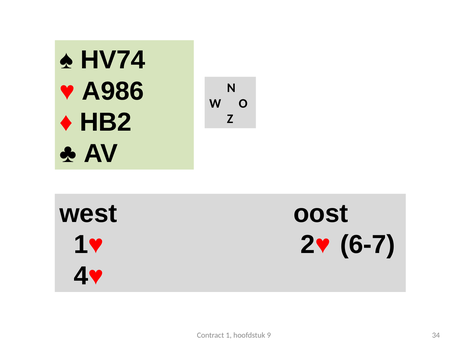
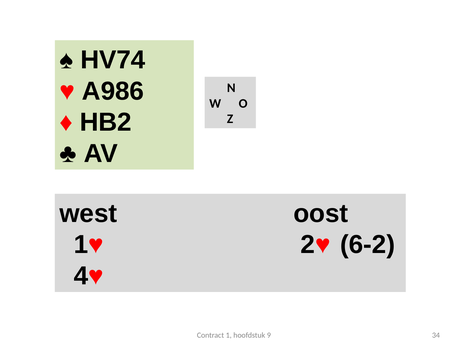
6-7: 6-7 -> 6-2
